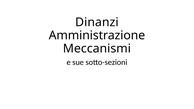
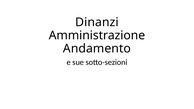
Meccanismi: Meccanismi -> Andamento
